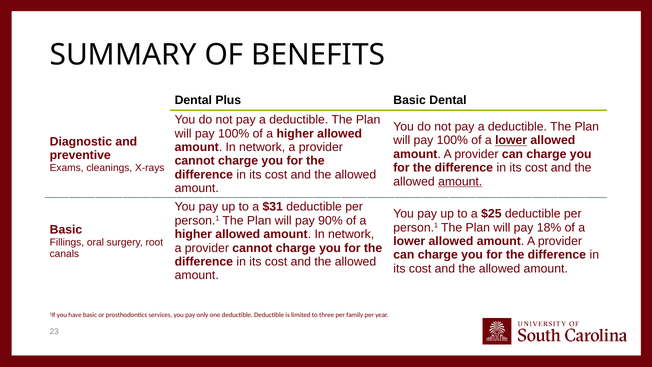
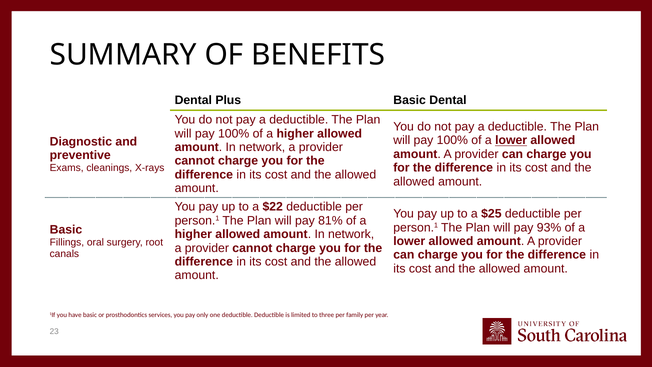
amount at (460, 181) underline: present -> none
$31: $31 -> $22
90%: 90% -> 81%
18%: 18% -> 93%
